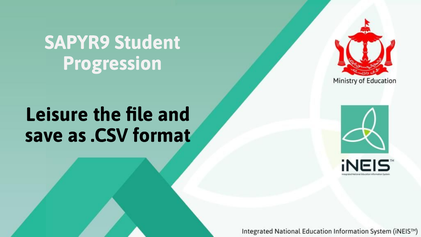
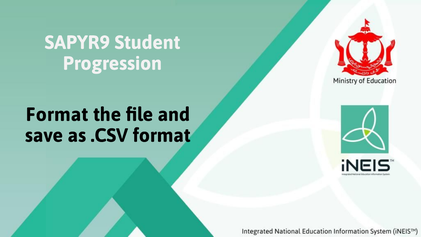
Leisure at (57, 114): Leisure -> Format
